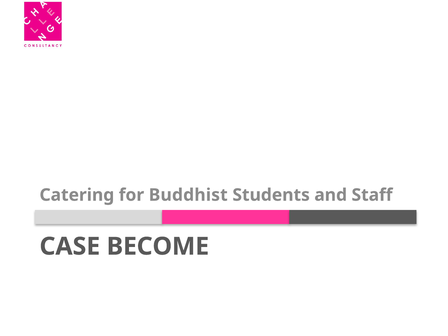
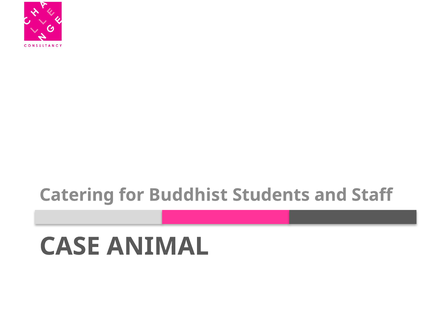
BECOME: BECOME -> ANIMAL
